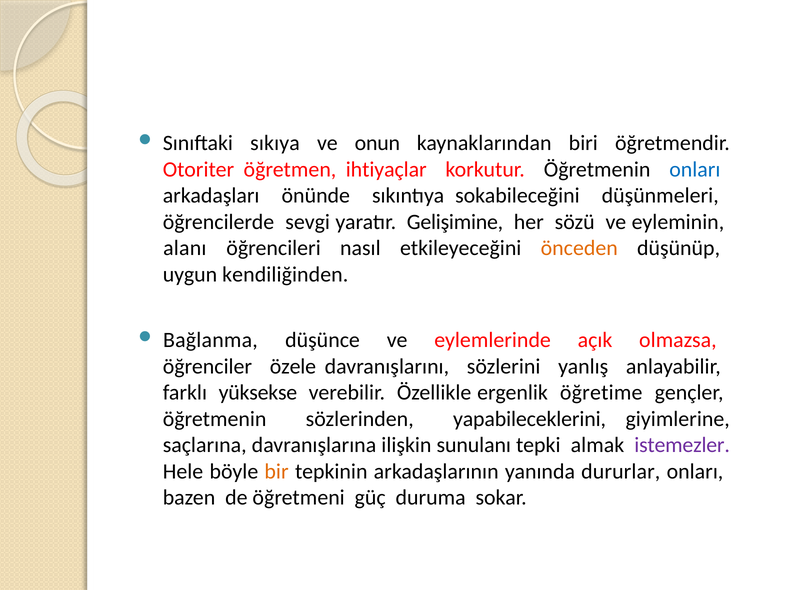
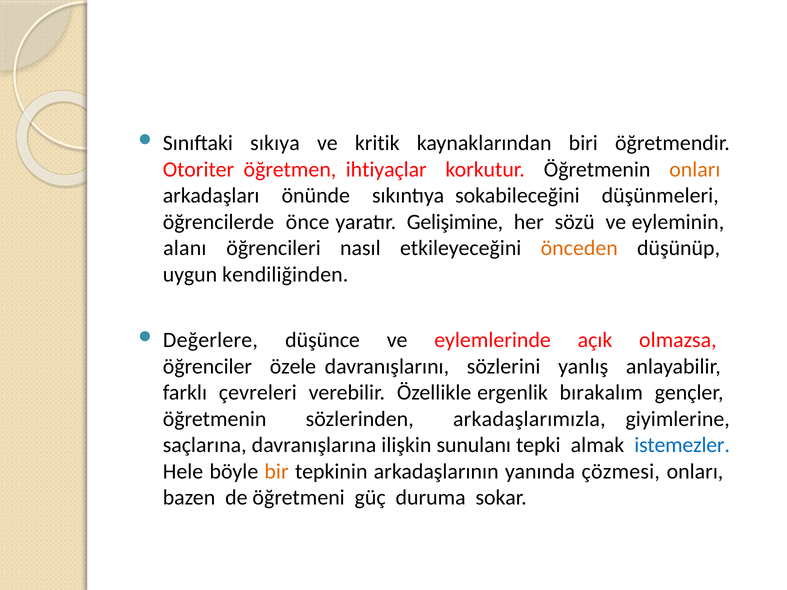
onun: onun -> kritik
onları at (695, 169) colour: blue -> orange
sevgi: sevgi -> önce
Bağlanma: Bağlanma -> Değerlere
yüksekse: yüksekse -> çevreleri
öğretime: öğretime -> bırakalım
yapabileceklerini: yapabileceklerini -> arkadaşlarımızla
istemezler colour: purple -> blue
dururlar: dururlar -> çözmesi
